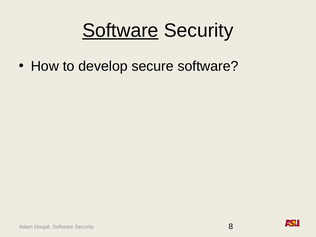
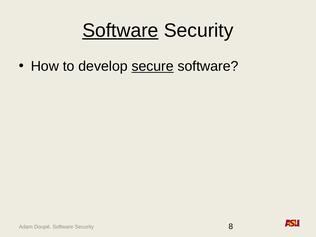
secure underline: none -> present
